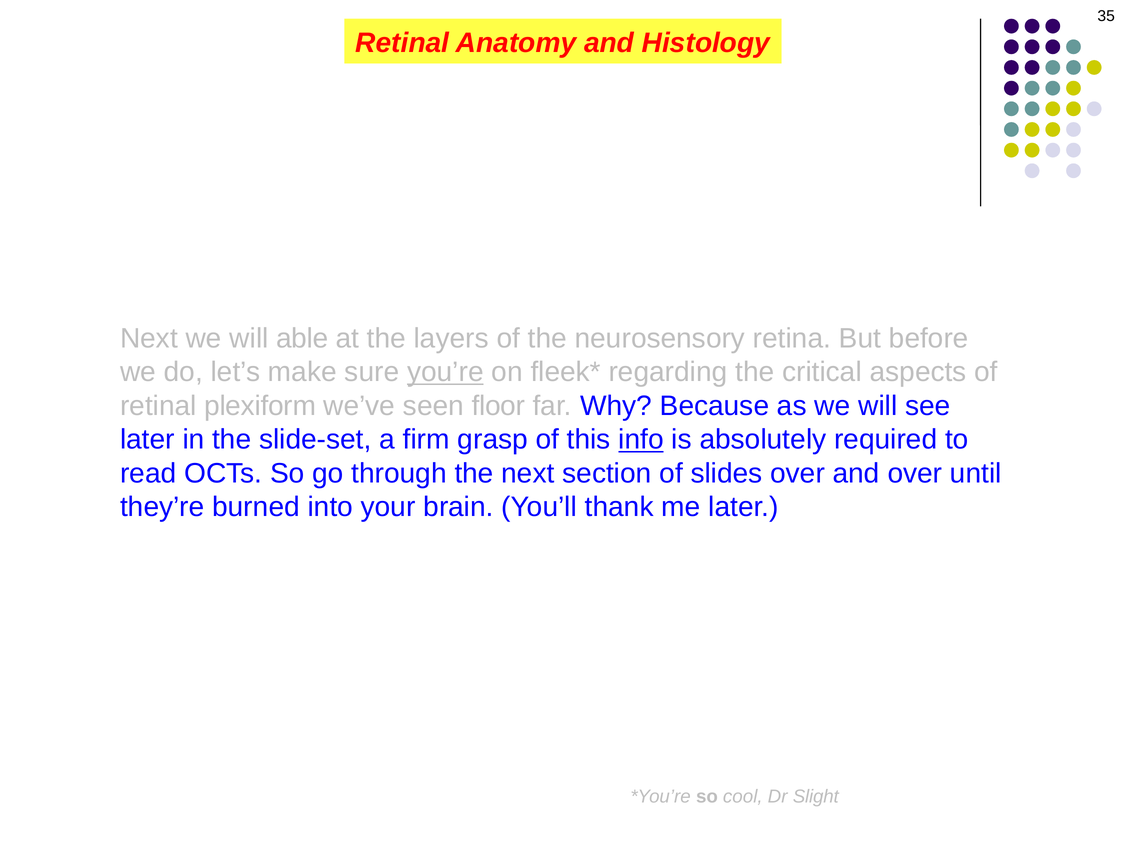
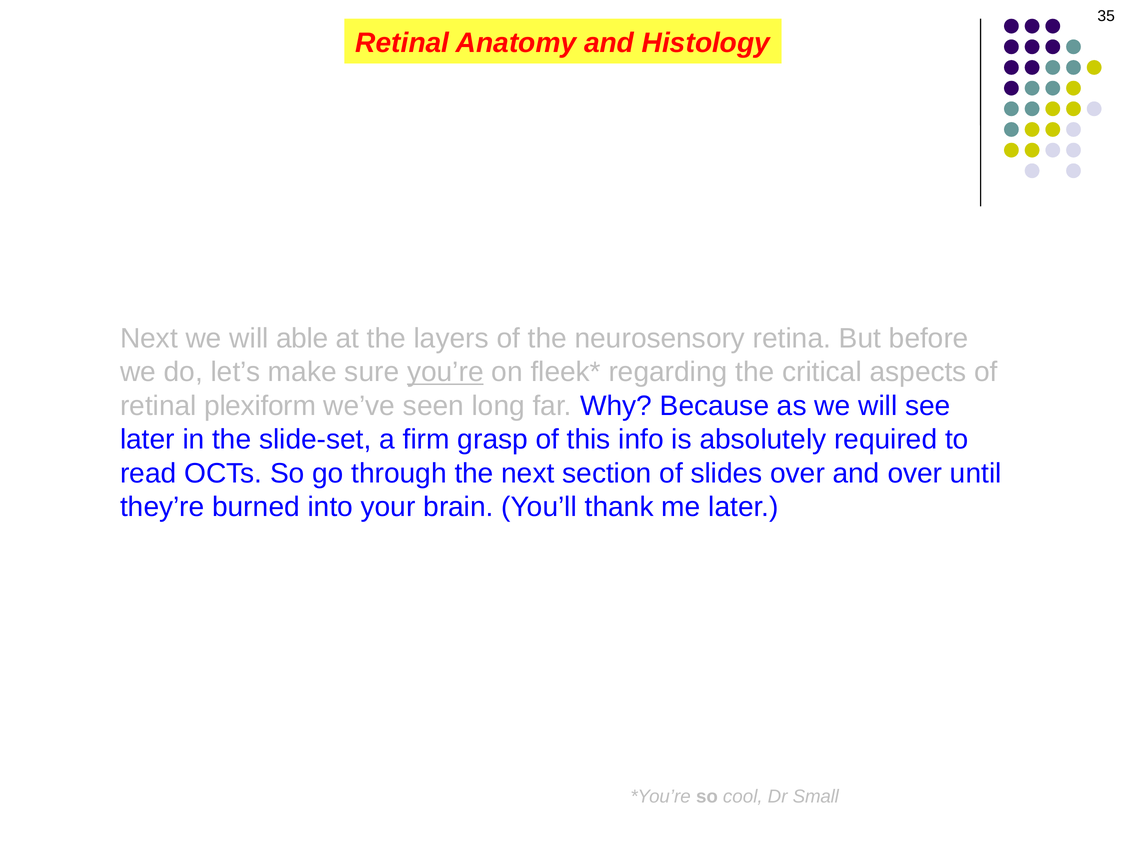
floor: floor -> long
info underline: present -> none
Slight: Slight -> Small
